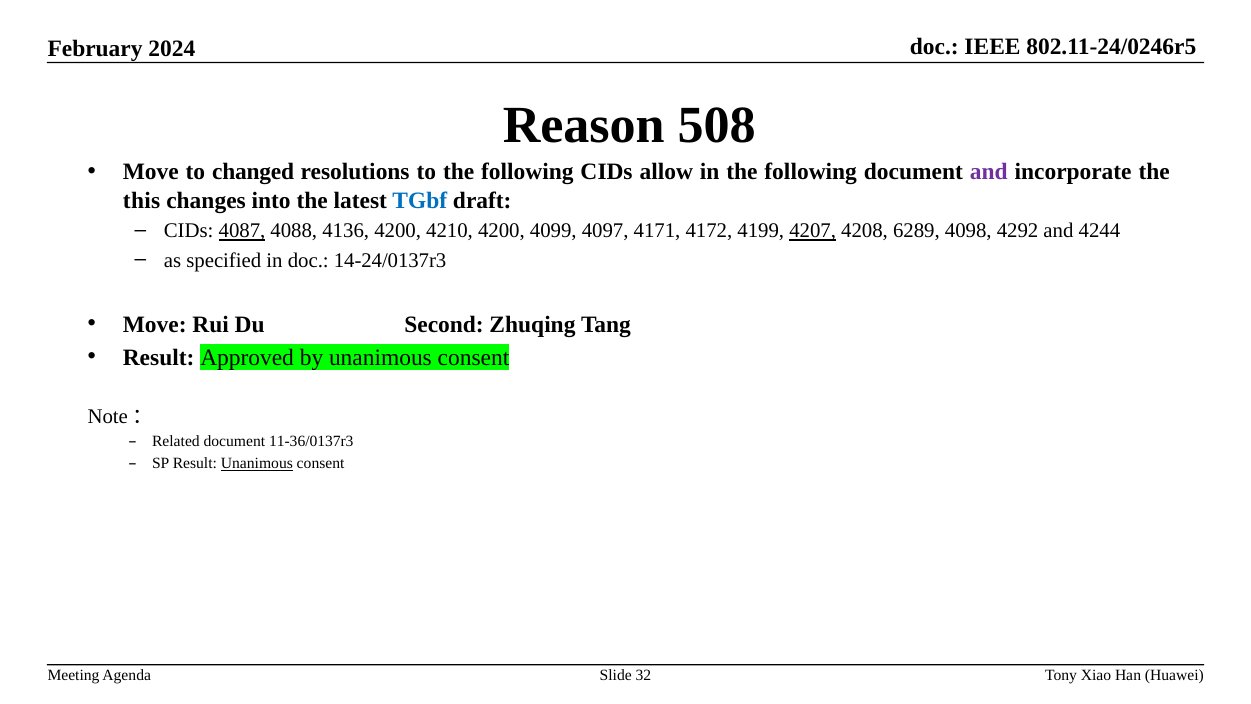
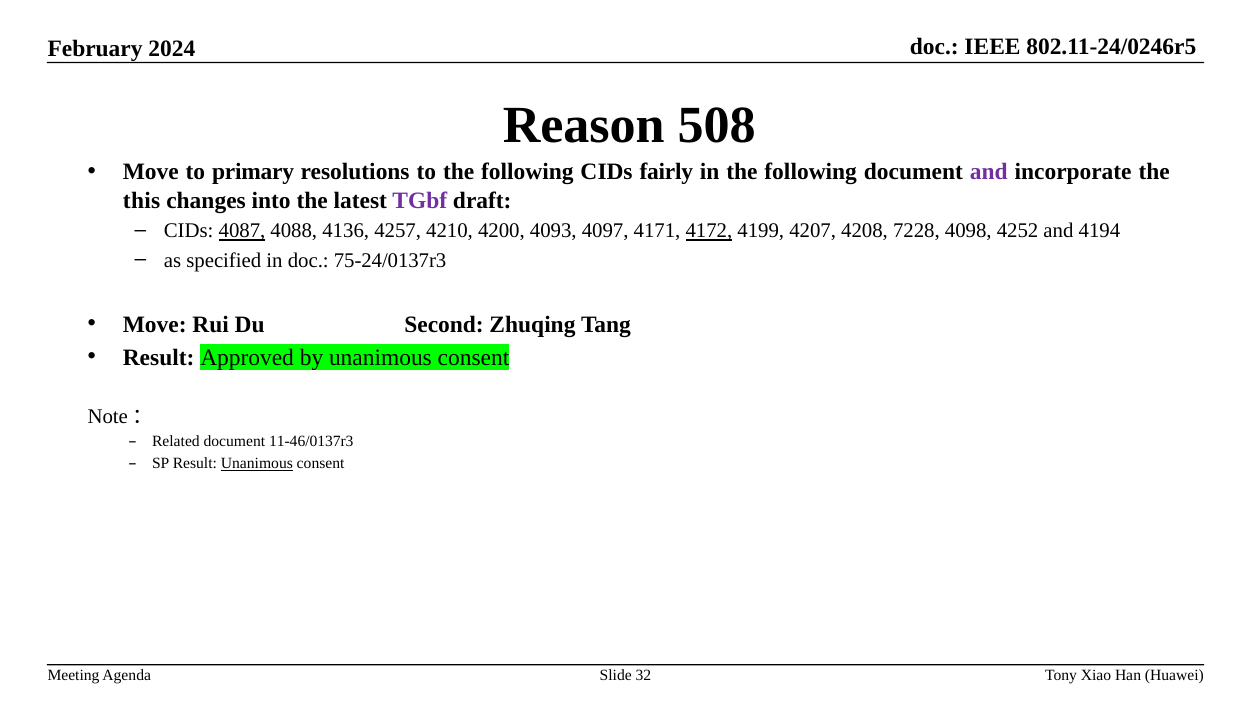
changed: changed -> primary
allow: allow -> fairly
TGbf colour: blue -> purple
4136 4200: 4200 -> 4257
4099: 4099 -> 4093
4172 underline: none -> present
4207 underline: present -> none
6289: 6289 -> 7228
4292: 4292 -> 4252
4244: 4244 -> 4194
14-24/0137r3: 14-24/0137r3 -> 75-24/0137r3
11-36/0137r3: 11-36/0137r3 -> 11-46/0137r3
